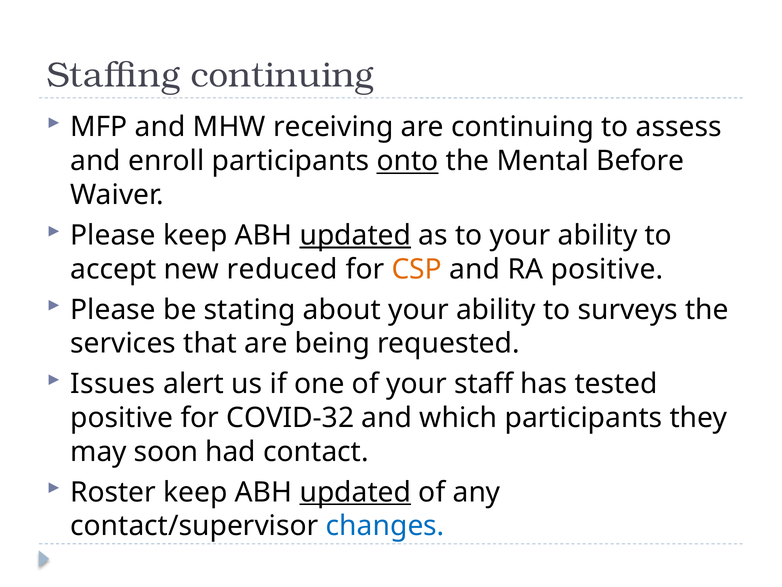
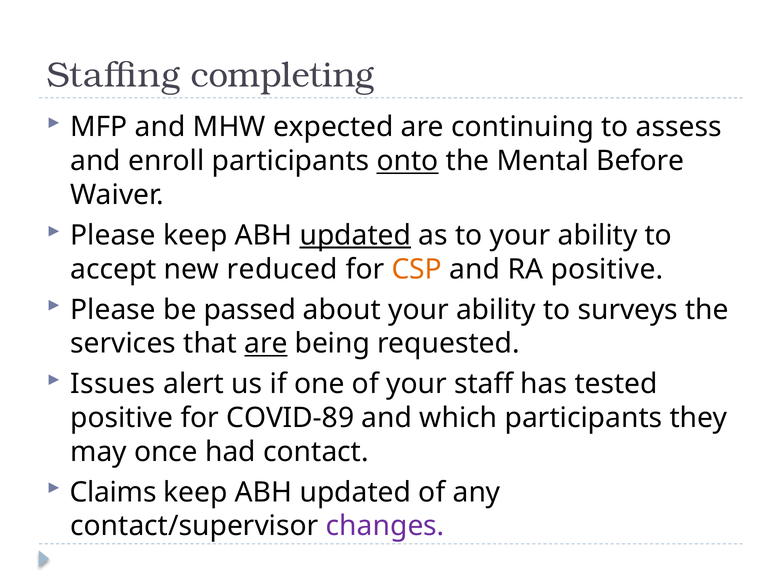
Staffing continuing: continuing -> completing
receiving: receiving -> expected
stating: stating -> passed
are at (266, 343) underline: none -> present
COVID-32: COVID-32 -> COVID-89
soon: soon -> once
Roster: Roster -> Claims
updated at (355, 492) underline: present -> none
changes colour: blue -> purple
